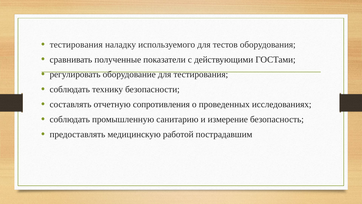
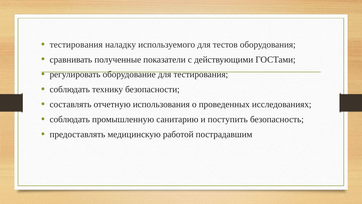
сопротивления: сопротивления -> использования
измерение: измерение -> поступить
